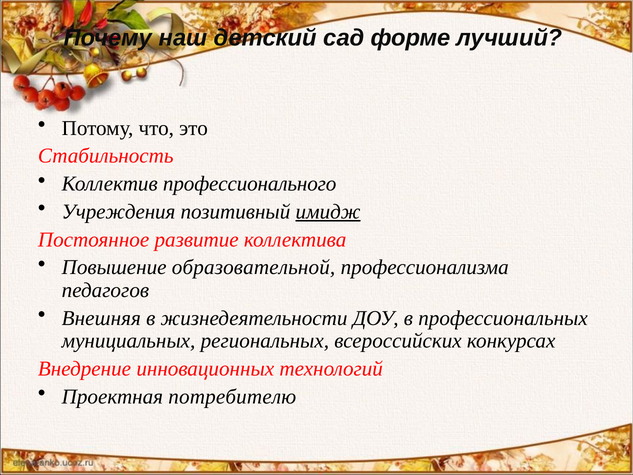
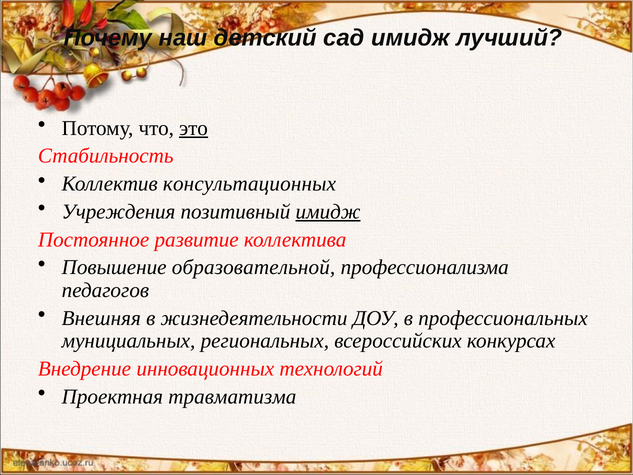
сад форме: форме -> имидж
это underline: none -> present
профессионального: профессионального -> консультационных
потребителю: потребителю -> травматизма
